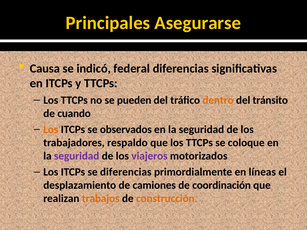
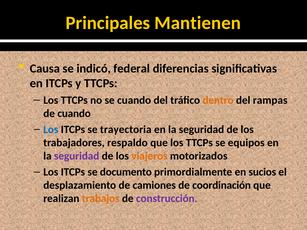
Asegurarse: Asegurarse -> Mantienen
se pueden: pueden -> cuando
tránsito: tránsito -> rampas
Los at (51, 130) colour: orange -> blue
observados: observados -> trayectoria
coloque: coloque -> equipos
viajeros colour: purple -> orange
se diferencias: diferencias -> documento
líneas: líneas -> sucios
construcción colour: orange -> purple
